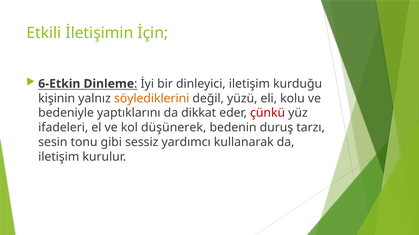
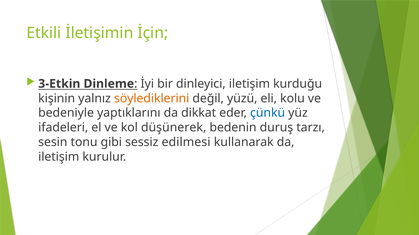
6-Etkin: 6-Etkin -> 3-Etkin
çünkü colour: red -> blue
yardımcı: yardımcı -> edilmesi
